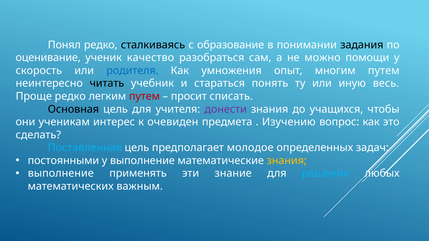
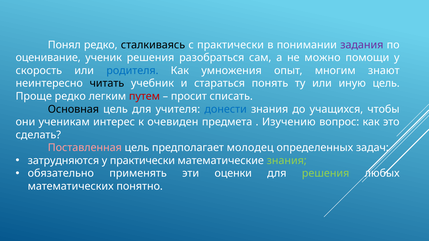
с образование: образование -> практически
задания colour: black -> purple
ученик качество: качество -> решения
многим путем: путем -> знают
иную весь: весь -> цель
донести colour: purple -> blue
Поставленная colour: light blue -> pink
молодое: молодое -> молодец
постоянными: постоянными -> затрудняются
у выполнение: выполнение -> практически
знания at (287, 161) colour: yellow -> light green
выполнение at (61, 174): выполнение -> обязательно
знание: знание -> оценки
решения at (326, 174) colour: light blue -> light green
важным: важным -> понятно
